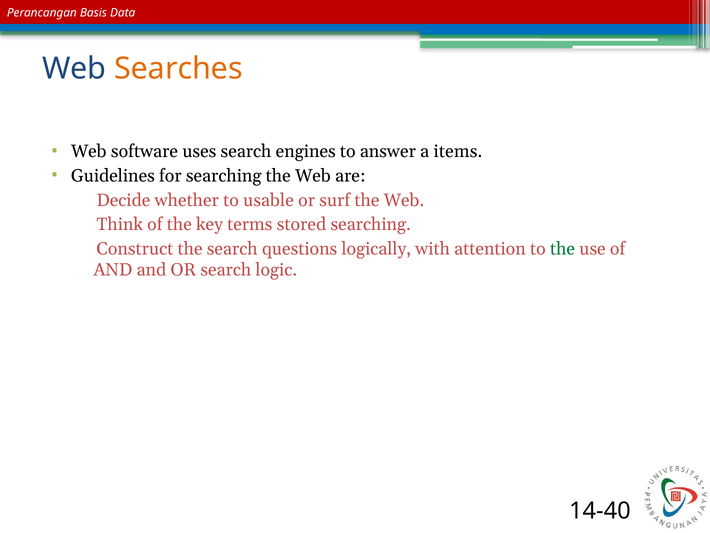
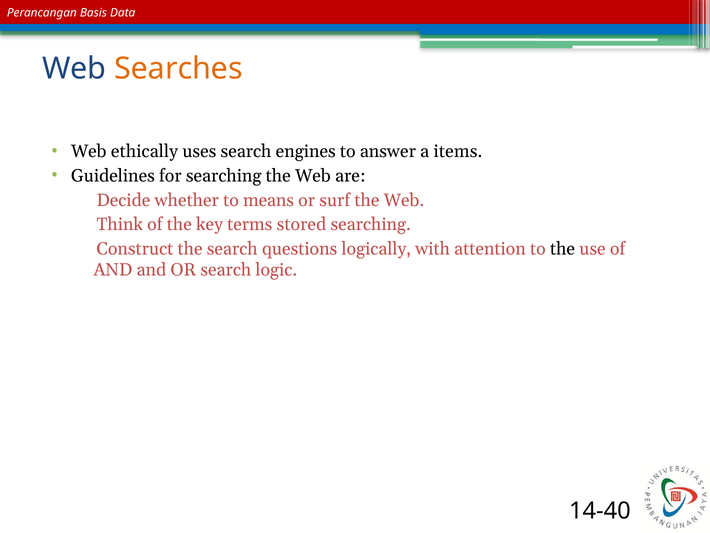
software: software -> ethically
usable: usable -> means
the at (563, 249) colour: green -> black
